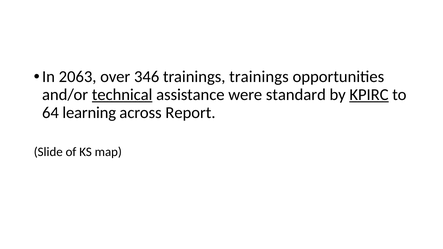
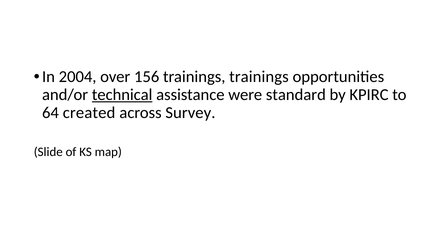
2063: 2063 -> 2004
346: 346 -> 156
KPIRC underline: present -> none
learning: learning -> created
Report: Report -> Survey
